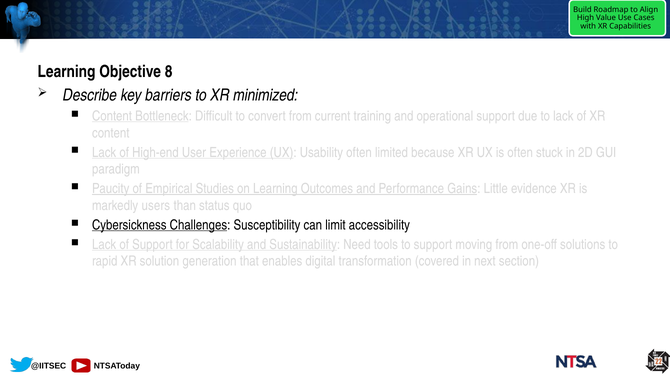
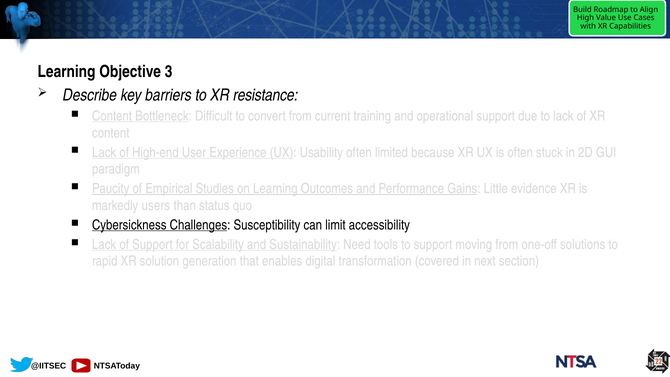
8: 8 -> 3
minimized: minimized -> resistance
